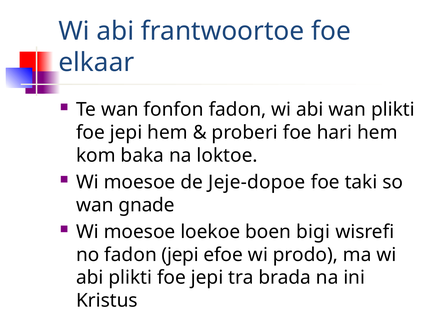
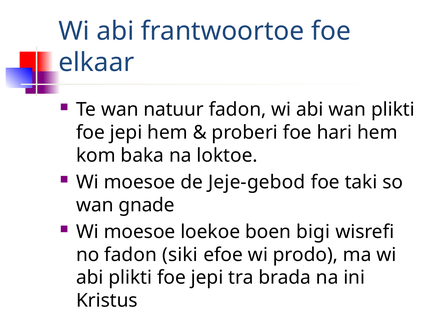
fonfon: fonfon -> natuur
Jeje-dopoe: Jeje-dopoe -> Jeje-gebod
fadon jepi: jepi -> siki
